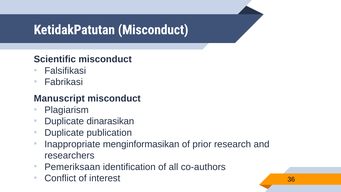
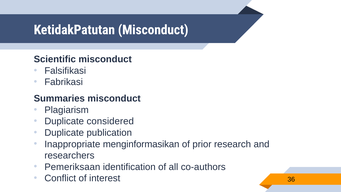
Manuscript: Manuscript -> Summaries
dinarasikan: dinarasikan -> considered
